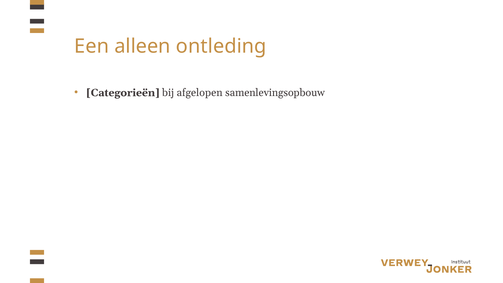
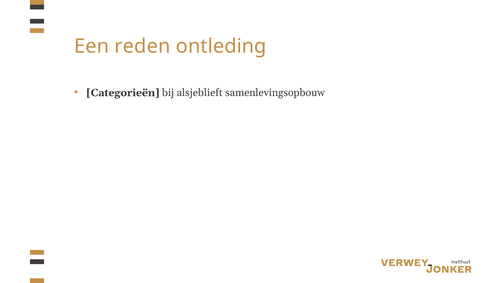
alleen: alleen -> reden
afgelopen: afgelopen -> alsjeblieft
